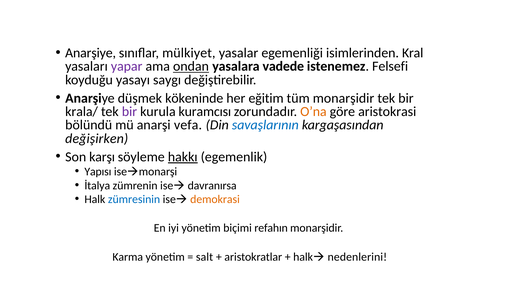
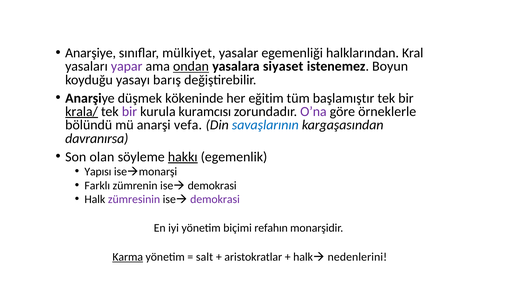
isimlerinden: isimlerinden -> halklarından
vadede: vadede -> siyaset
Felsefi: Felsefi -> Boyun
saygı: saygı -> barış
tüm monarşidir: monarşidir -> başlamıştır
krala/ underline: none -> present
O’na colour: orange -> purple
aristokrasi: aristokrasi -> örneklerle
değişirken: değişirken -> davranırsa
karşı: karşı -> olan
İtalya: İtalya -> Farklı
zümrenin ise davranırsa: davranırsa -> demokrasi
zümresinin colour: blue -> purple
demokrasi at (215, 199) colour: orange -> purple
Karma underline: none -> present
